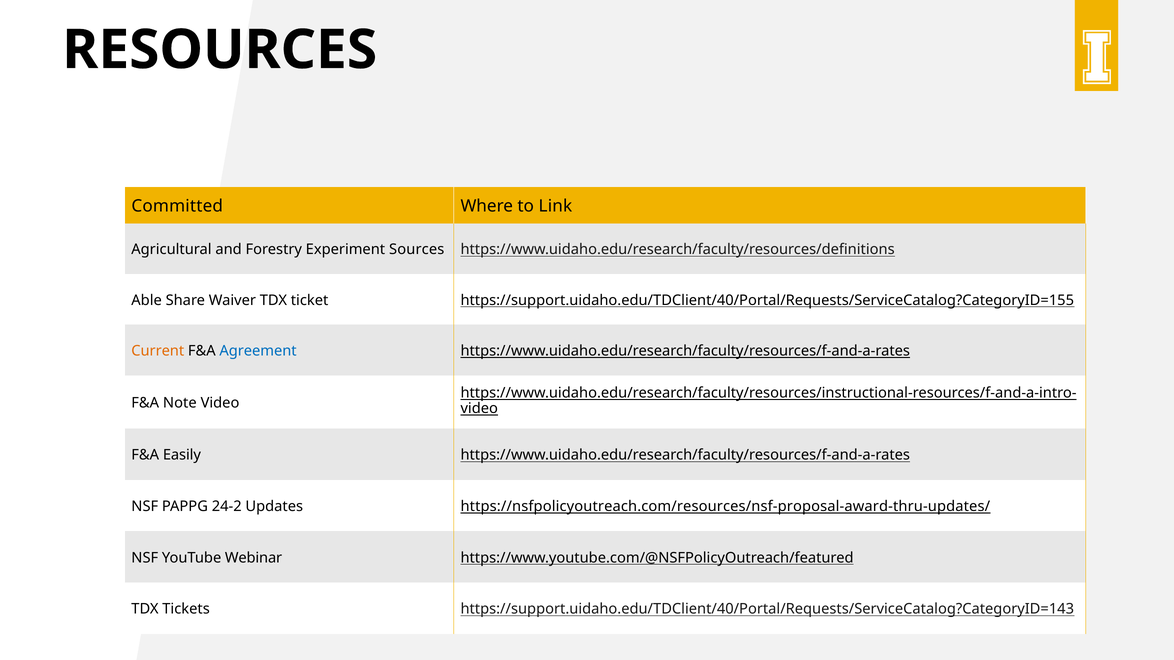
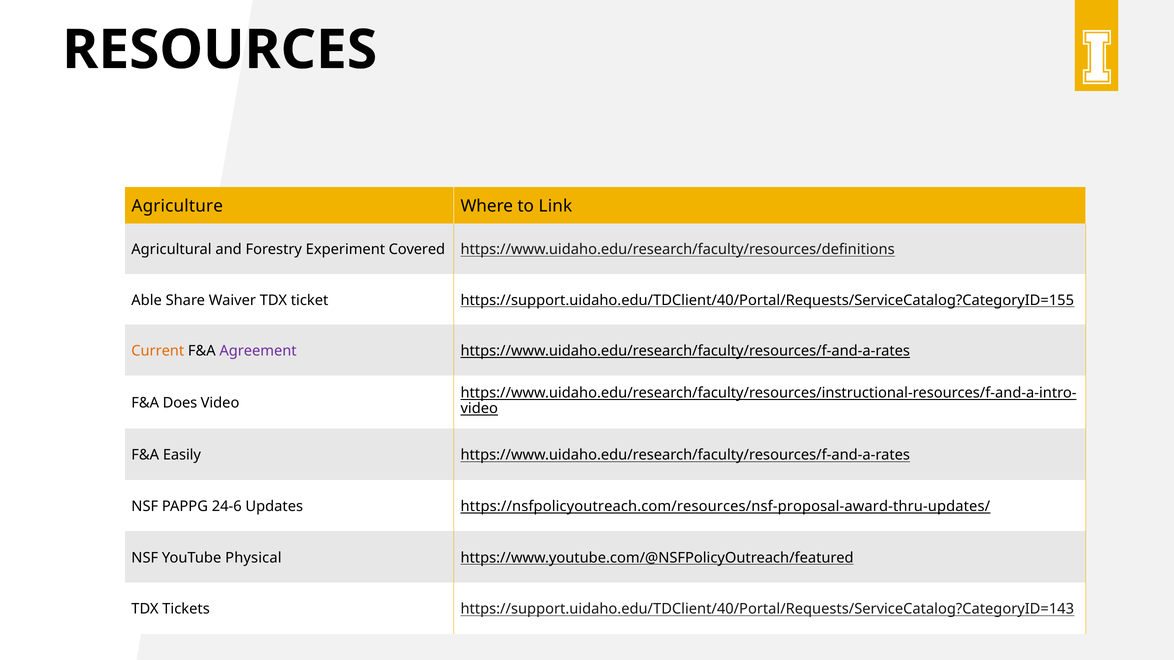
Committed: Committed -> Agriculture
Sources: Sources -> Covered
Agreement colour: blue -> purple
Note: Note -> Does
24-2: 24-2 -> 24-6
Webinar: Webinar -> Physical
